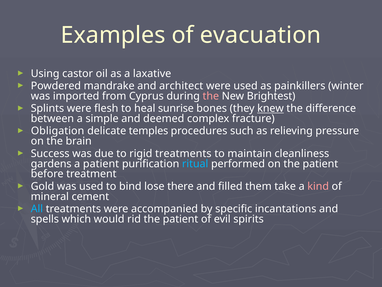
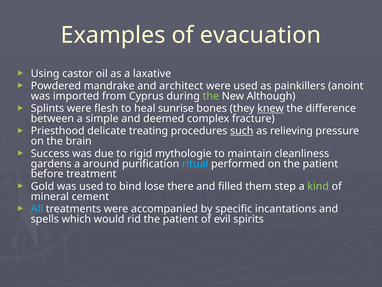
winter: winter -> anoint
the at (211, 96) colour: pink -> light green
Brightest: Brightest -> Although
Obligation: Obligation -> Priesthood
temples: temples -> treating
such underline: none -> present
rigid treatments: treatments -> mythologie
a patient: patient -> around
take: take -> step
kind colour: pink -> light green
